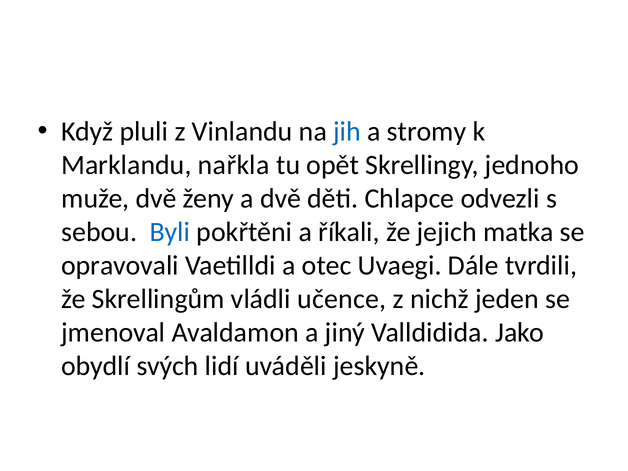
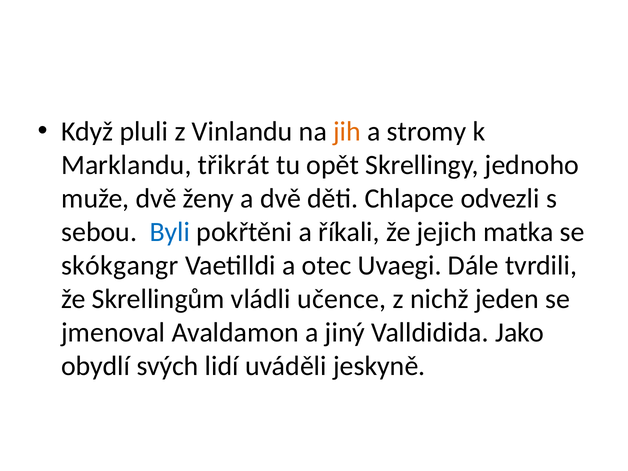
jih colour: blue -> orange
nařkla: nařkla -> třikrát
opravovali: opravovali -> skókgangr
